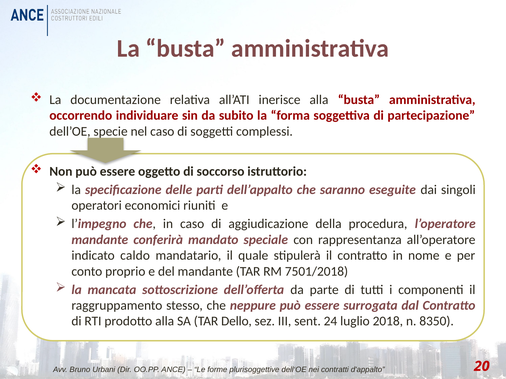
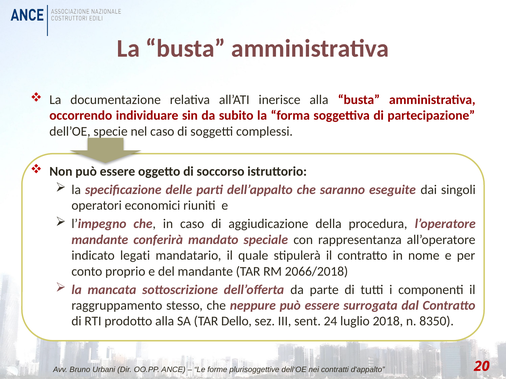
caldo: caldo -> legati
7501/2018: 7501/2018 -> 2066/2018
